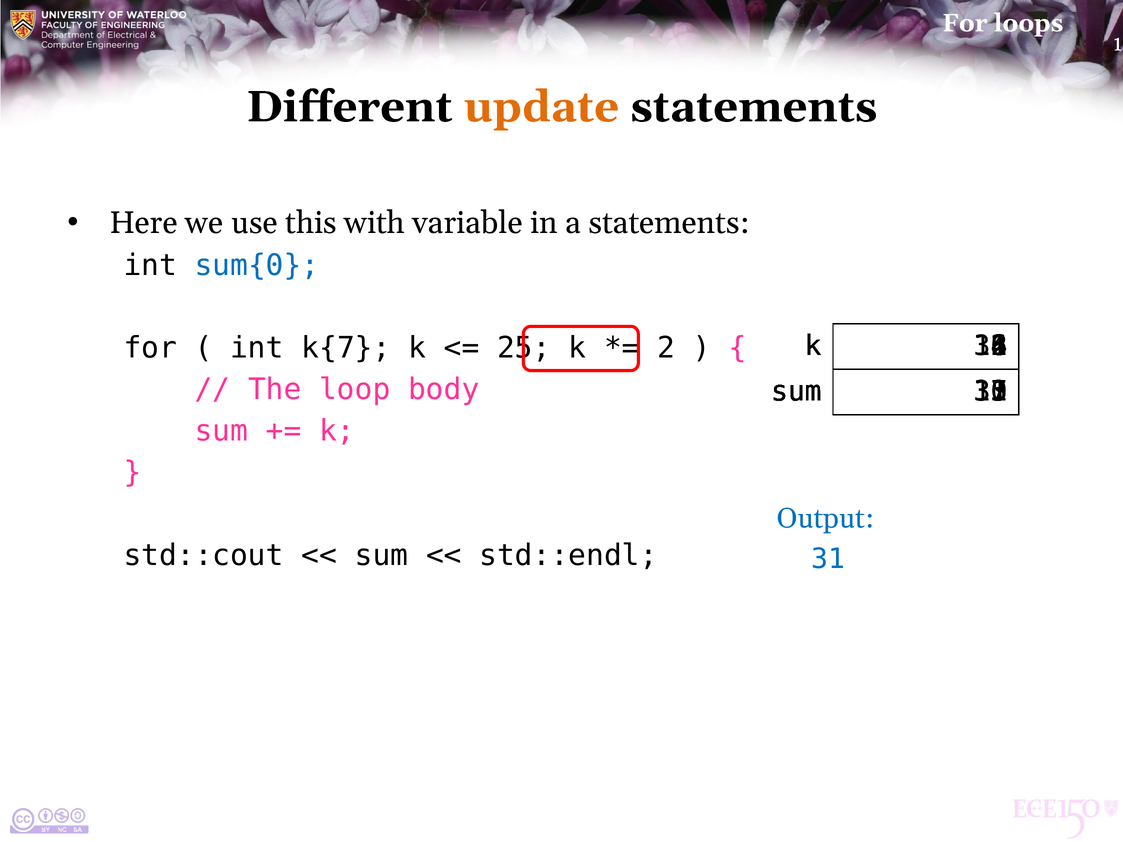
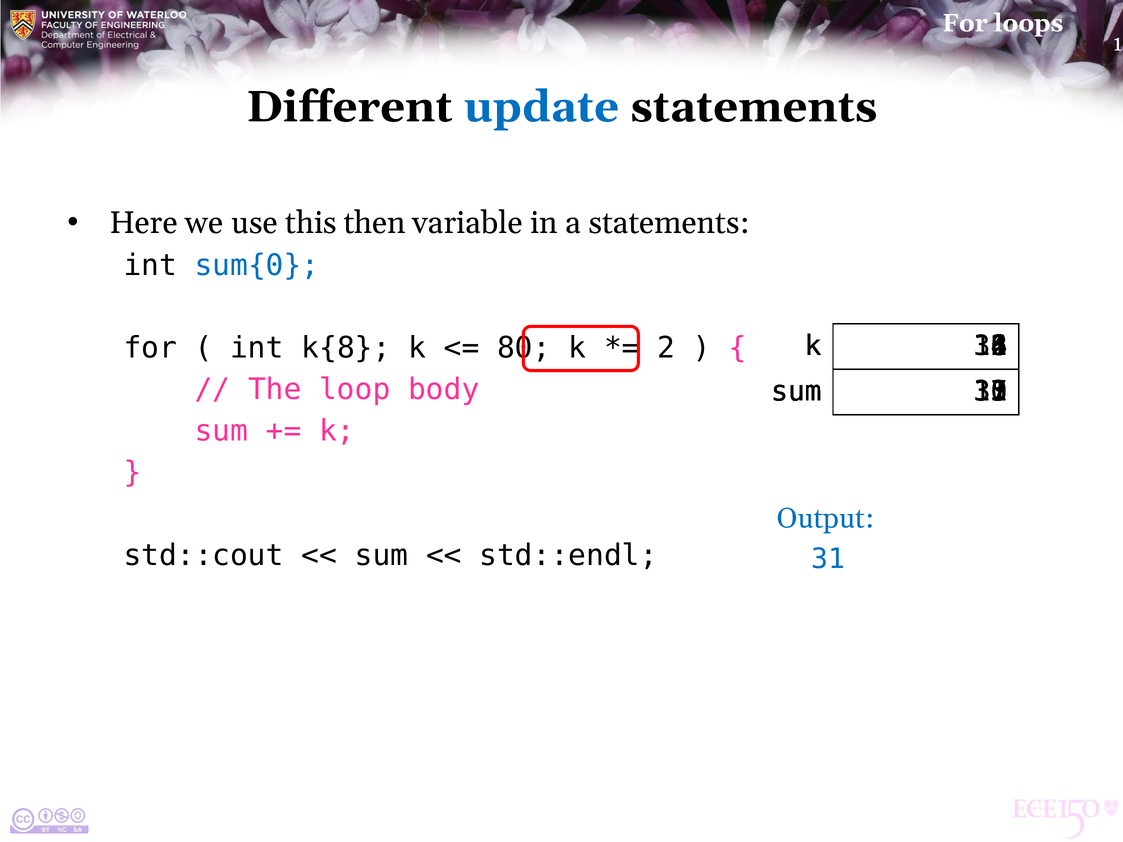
update colour: orange -> blue
with: with -> then
k{7: k{7 -> k{8
25: 25 -> 80
